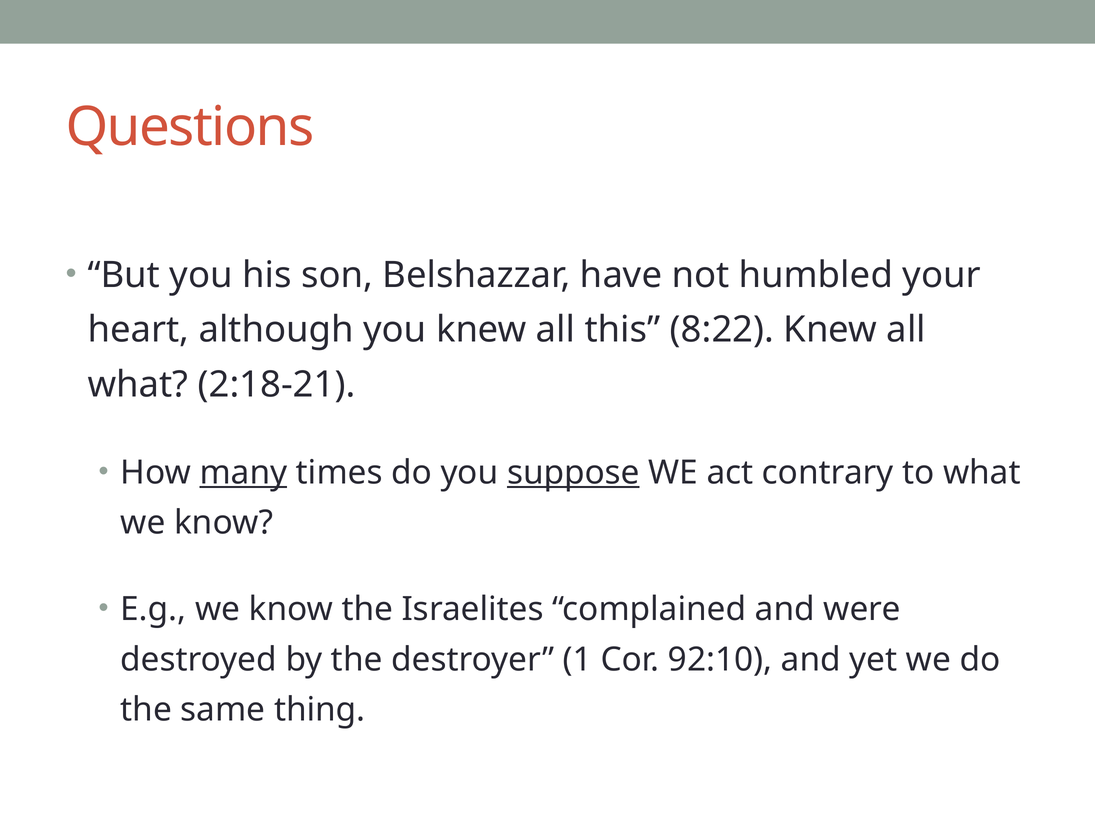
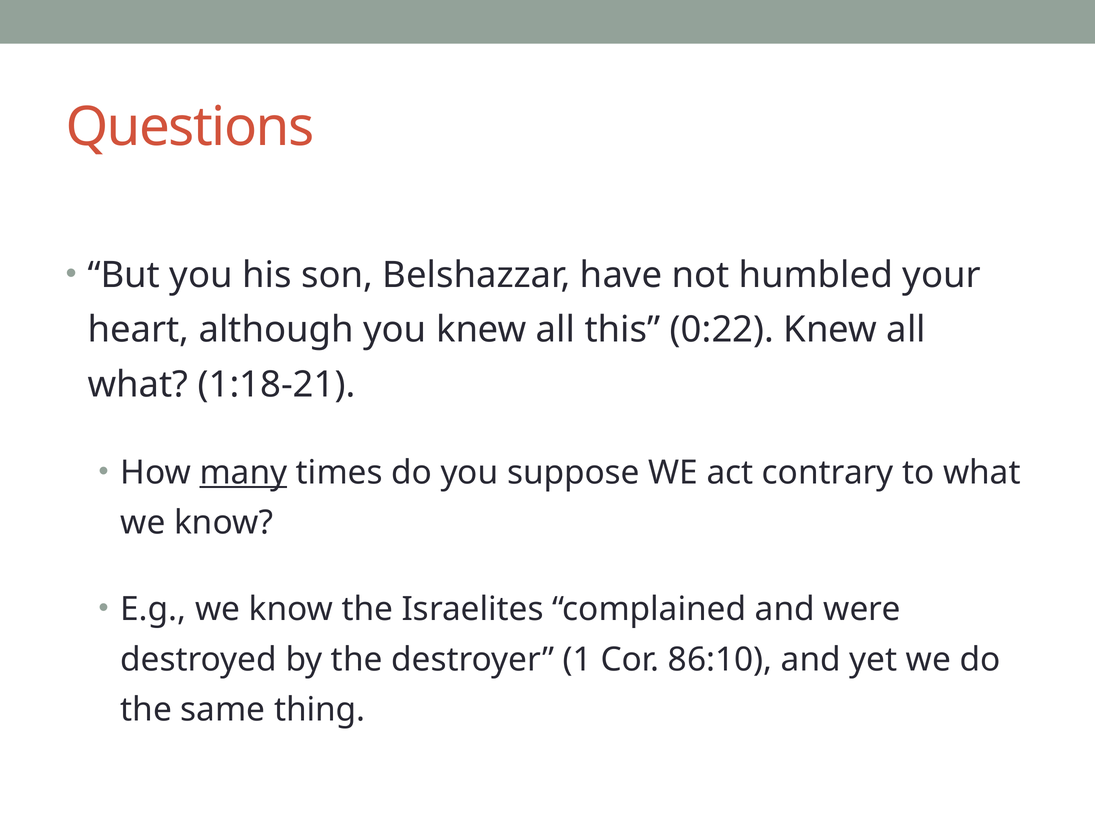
8:22: 8:22 -> 0:22
2:18-21: 2:18-21 -> 1:18-21
suppose underline: present -> none
92:10: 92:10 -> 86:10
